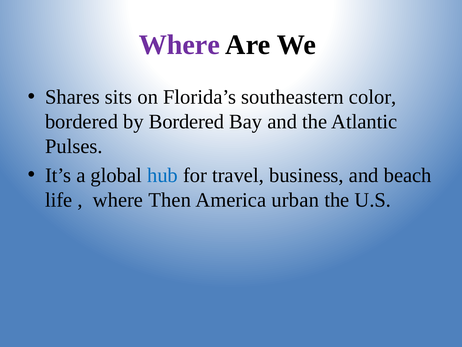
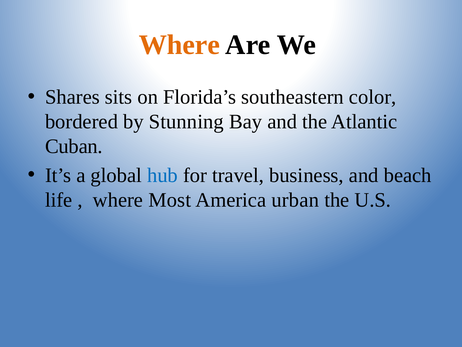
Where at (179, 45) colour: purple -> orange
by Bordered: Bordered -> Stunning
Pulses: Pulses -> Cuban
Then: Then -> Most
